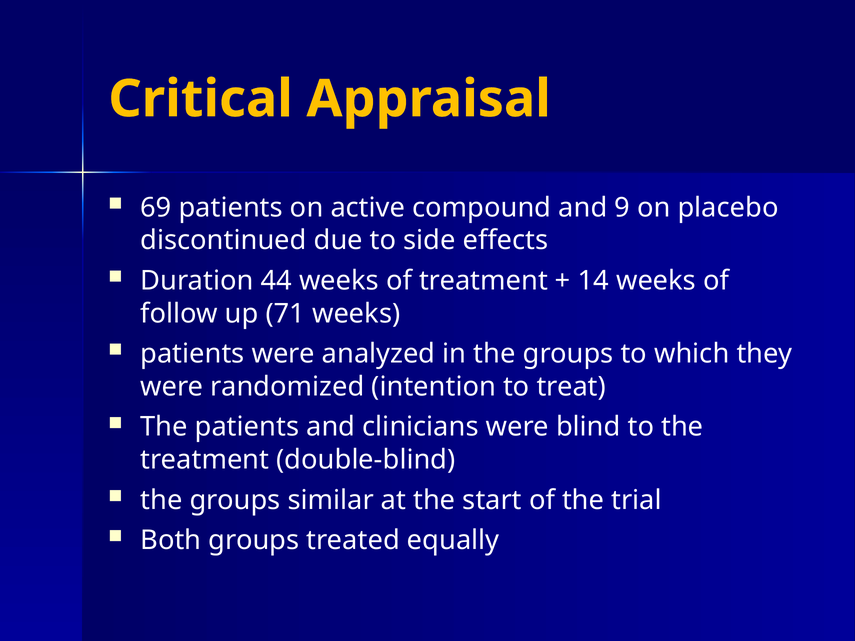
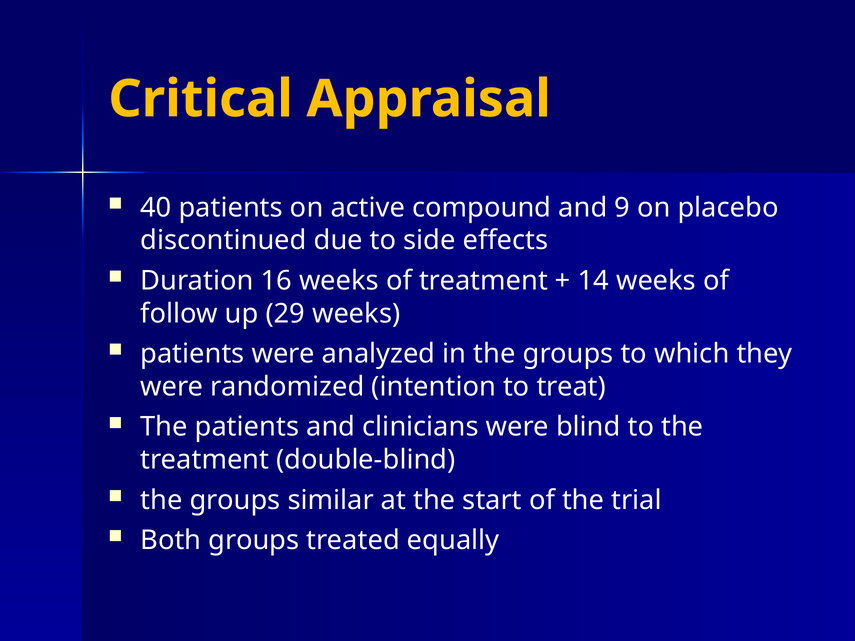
69: 69 -> 40
44: 44 -> 16
71: 71 -> 29
